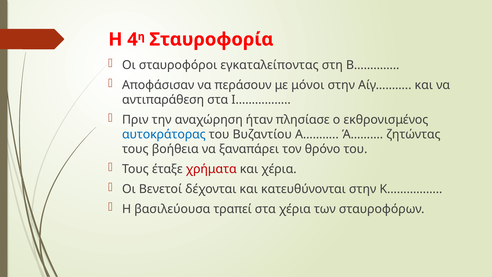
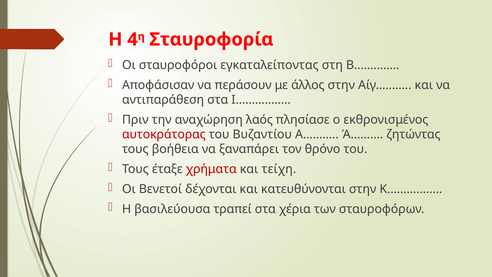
μόνοι: μόνοι -> άλλος
ήταν: ήταν -> λαός
αυτοκράτορας colour: blue -> red
και χέρια: χέρια -> τείχη
